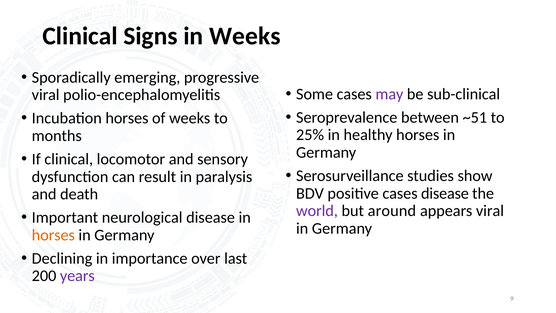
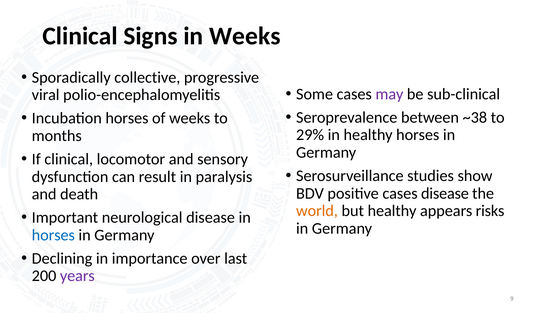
emerging: emerging -> collective
~51: ~51 -> ~38
25%: 25% -> 29%
world colour: purple -> orange
but around: around -> healthy
appears viral: viral -> risks
horses at (53, 235) colour: orange -> blue
